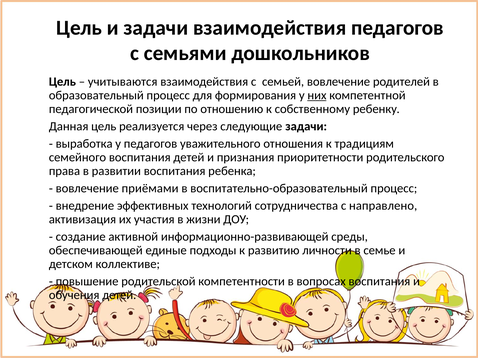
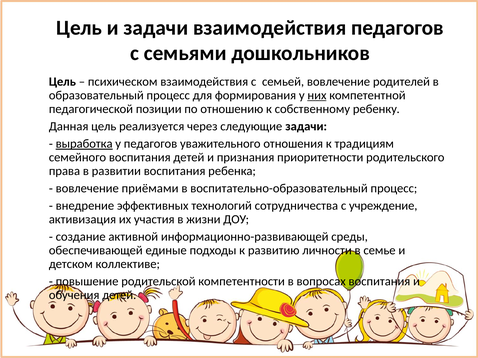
учитываются: учитываются -> психическом
выработка underline: none -> present
направлено: направлено -> учреждение
